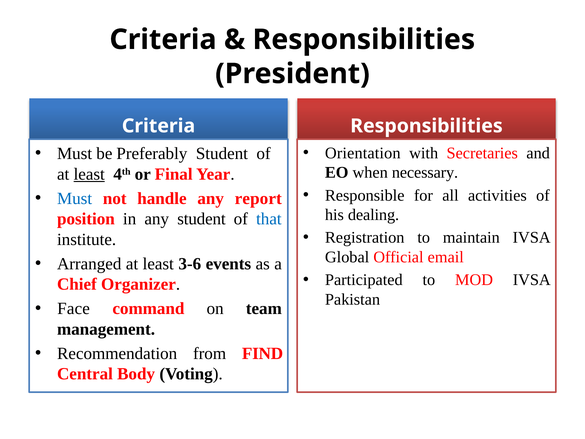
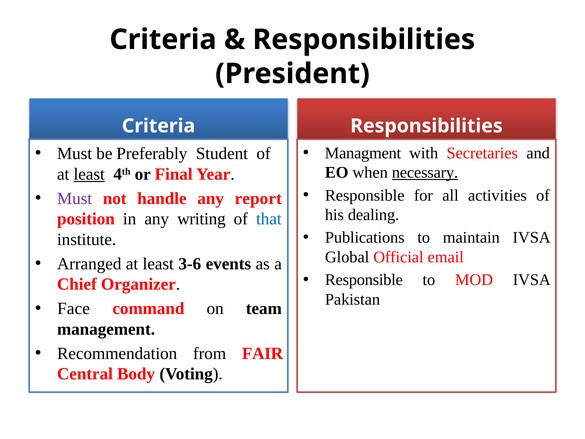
Orientation: Orientation -> Managment
necessary underline: none -> present
Must at (75, 198) colour: blue -> purple
any student: student -> writing
Registration: Registration -> Publications
Participated at (364, 280): Participated -> Responsible
FIND: FIND -> FAIR
